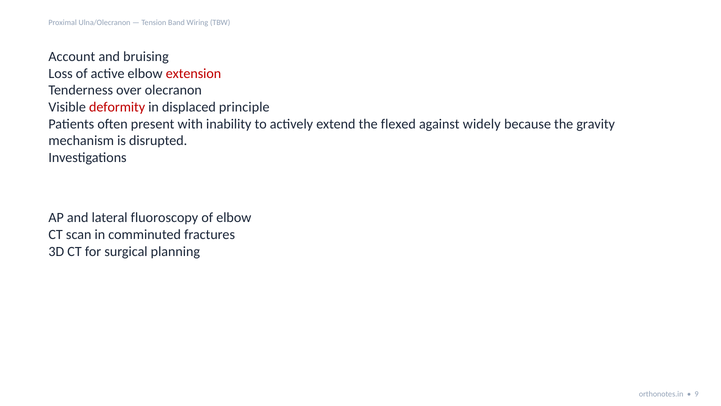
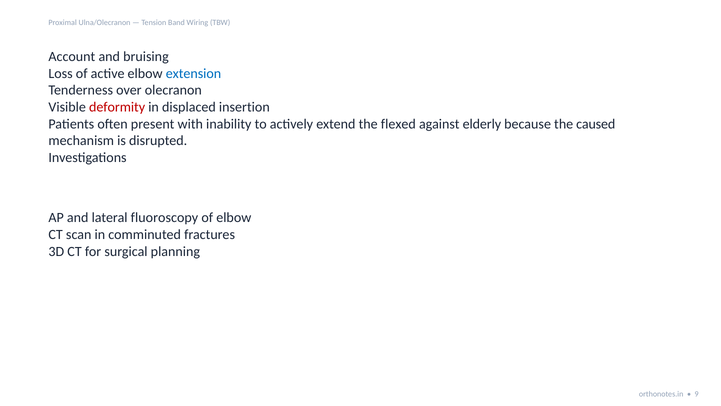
extension colour: red -> blue
principle: principle -> insertion
widely: widely -> elderly
gravity: gravity -> caused
